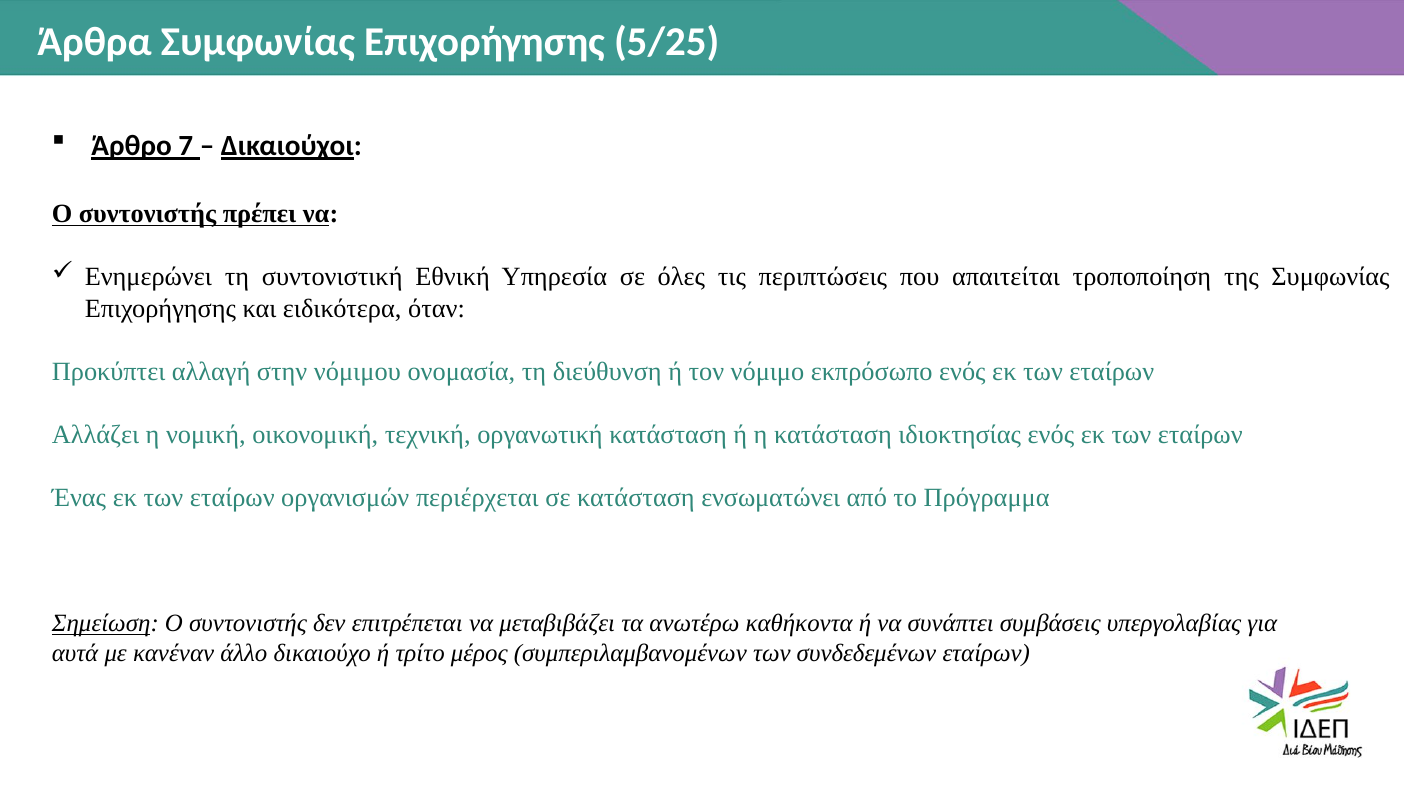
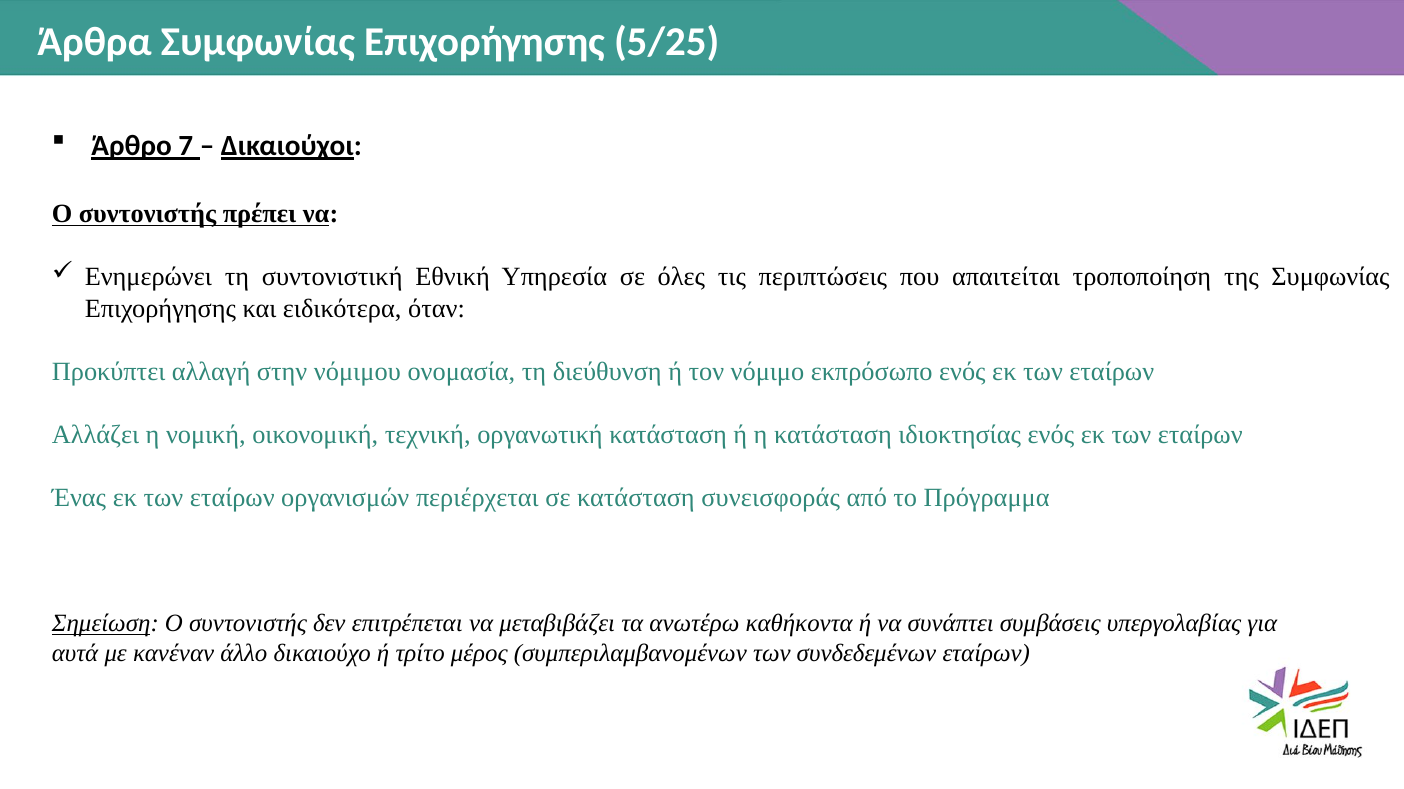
ενσωματώνει: ενσωματώνει -> συνεισφοράς
